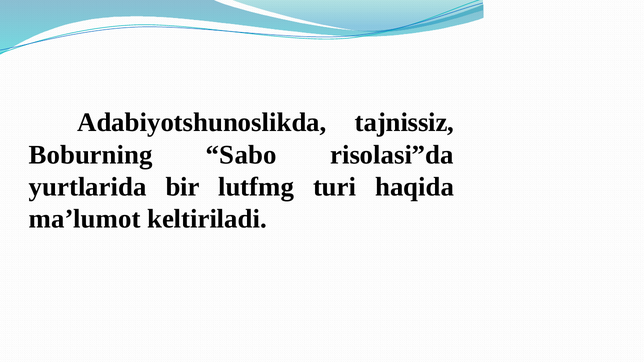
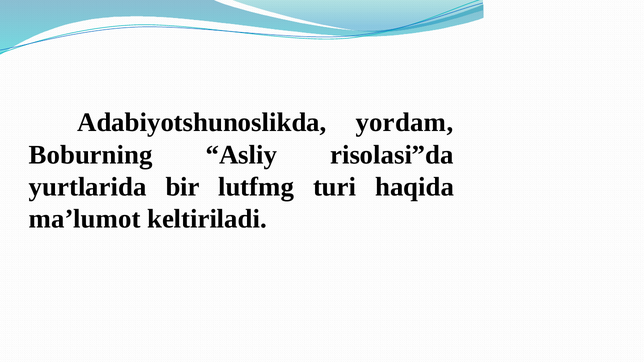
tajnissiz: tajnissiz -> yordam
Sabo: Sabo -> Asliy
